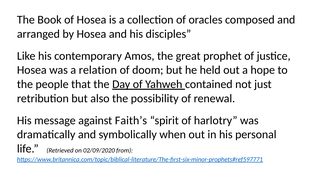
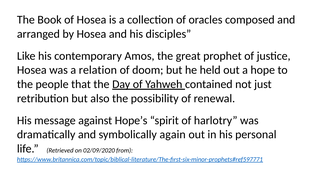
Faith’s: Faith’s -> Hope’s
when: when -> again
